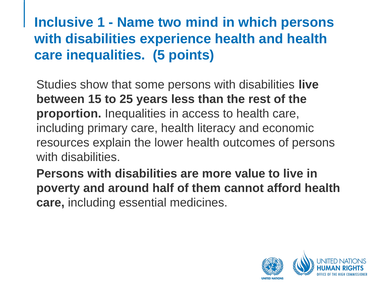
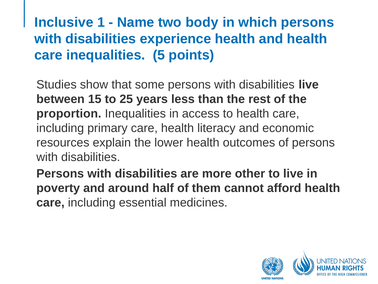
mind: mind -> body
value: value -> other
